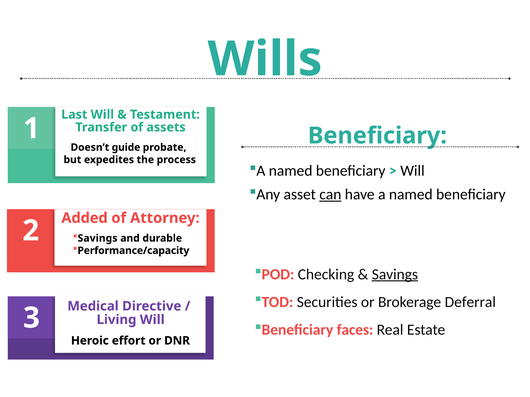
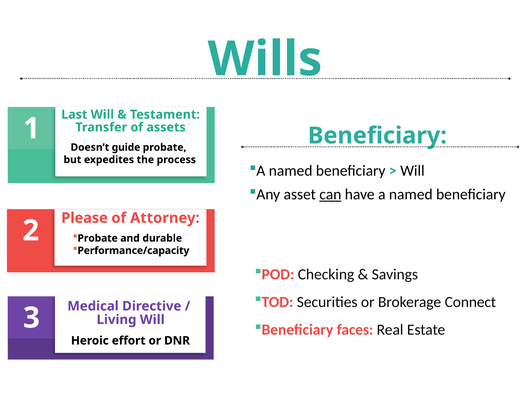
Added: Added -> Please
Savings at (98, 239): Savings -> Probate
Savings at (395, 275) underline: present -> none
Deferral: Deferral -> Connect
